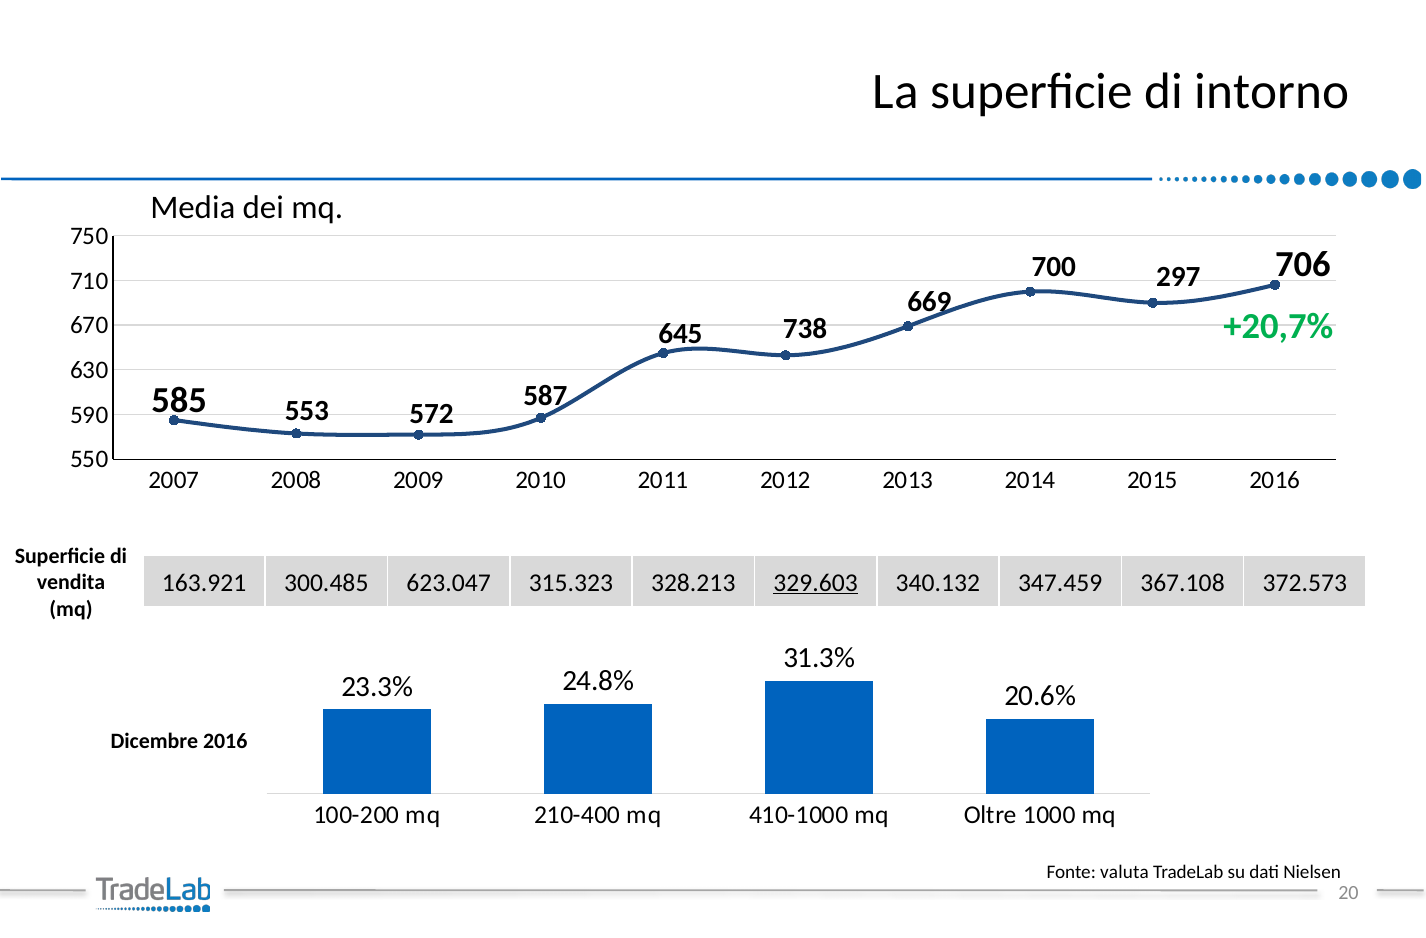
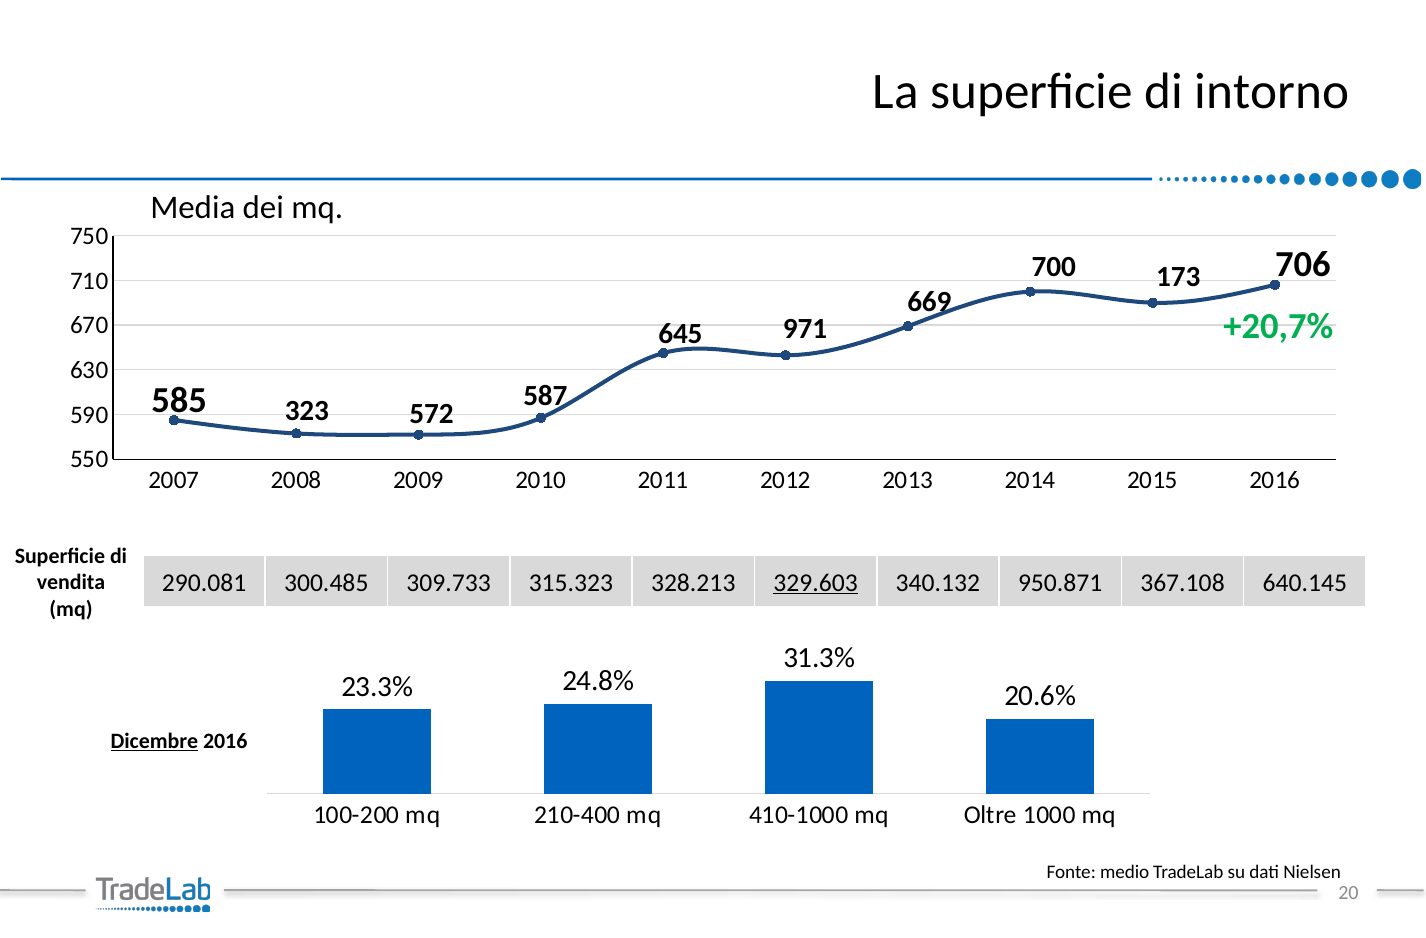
297: 297 -> 173
738: 738 -> 971
553: 553 -> 323
163.921: 163.921 -> 290.081
623.047: 623.047 -> 309.733
347.459: 347.459 -> 950.871
372.573: 372.573 -> 640.145
Dicembre underline: none -> present
valuta: valuta -> medio
